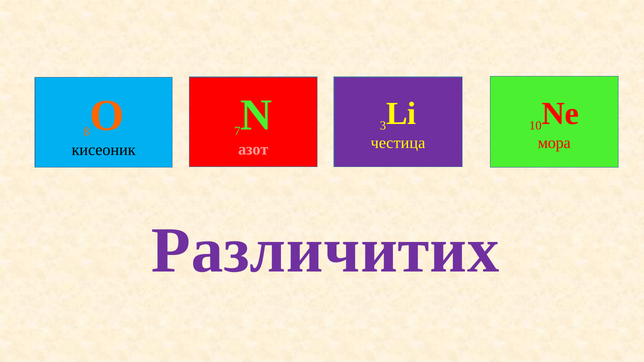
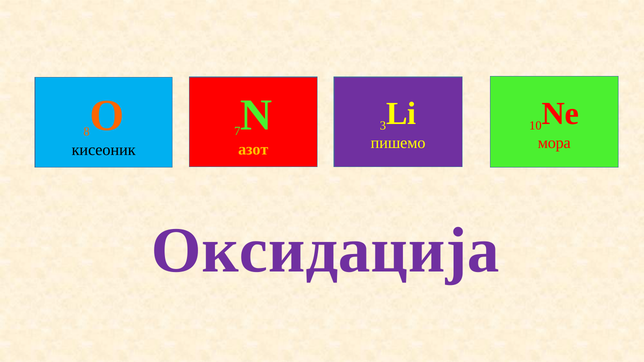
честица: честица -> пишемо
азот colour: pink -> yellow
Различитих: Различитих -> Оксидација
